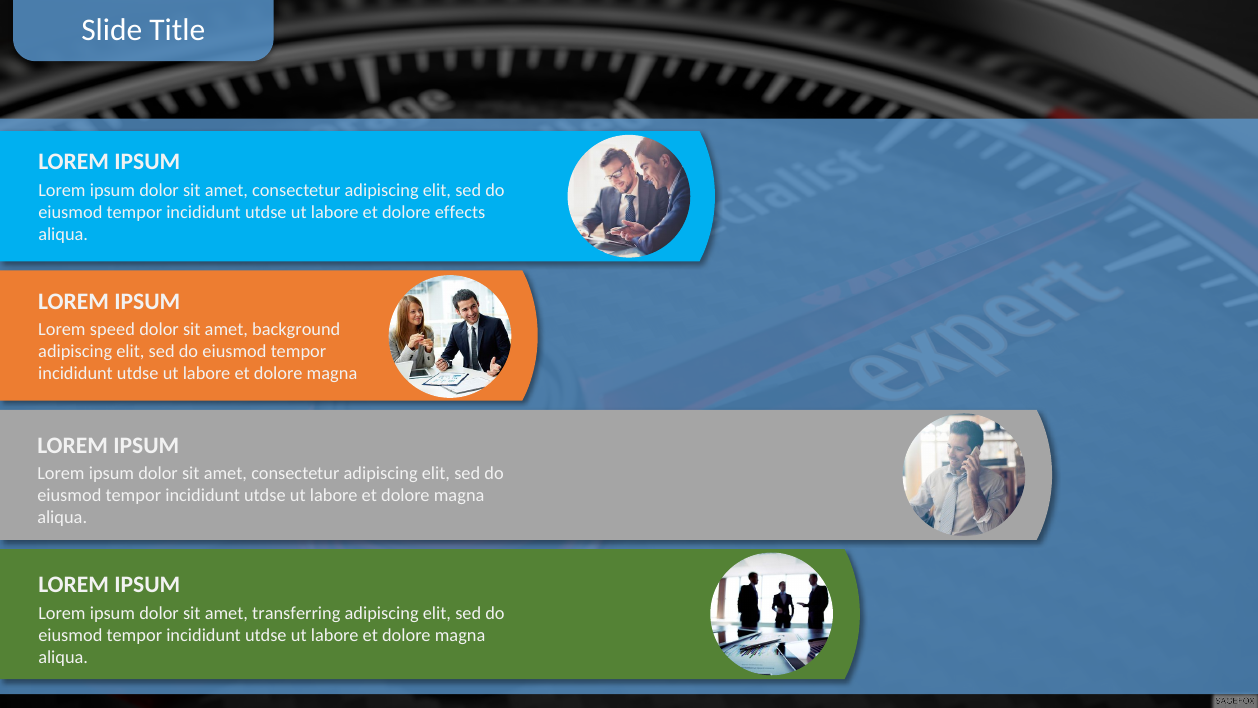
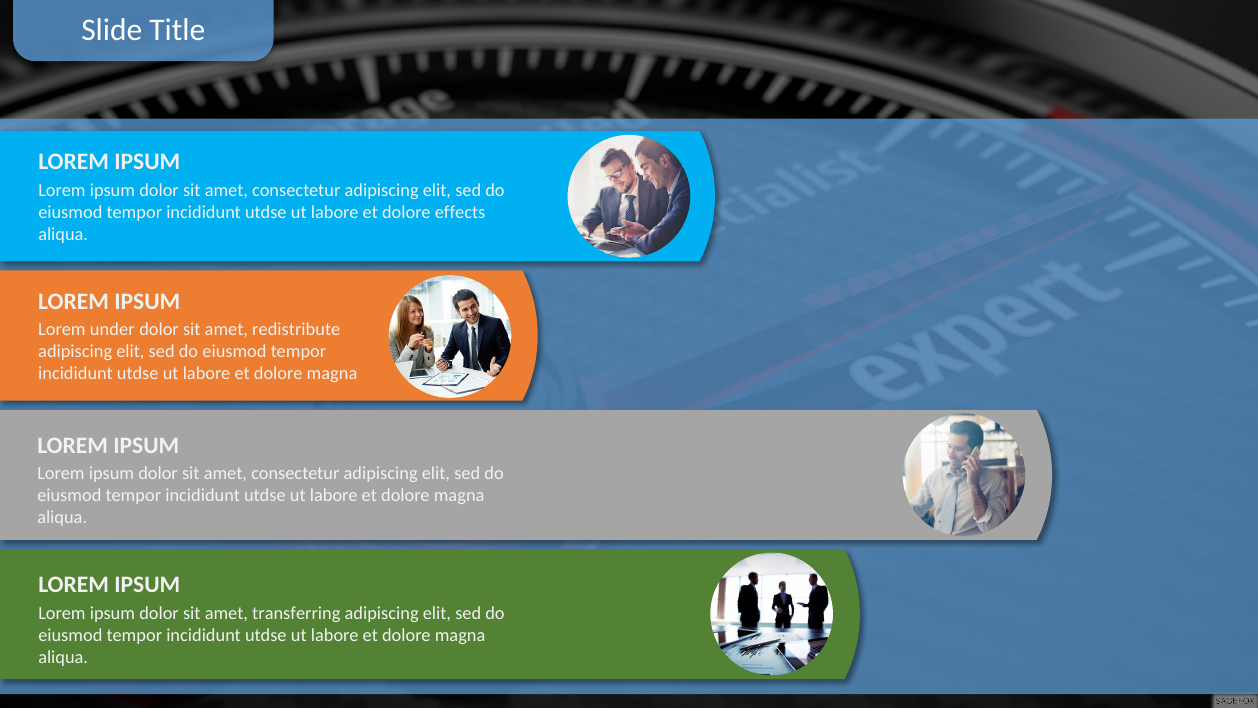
speed: speed -> under
background: background -> redistribute
